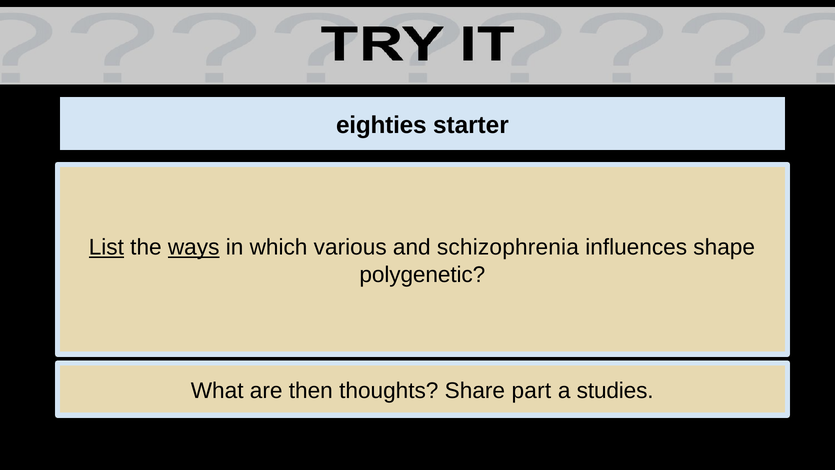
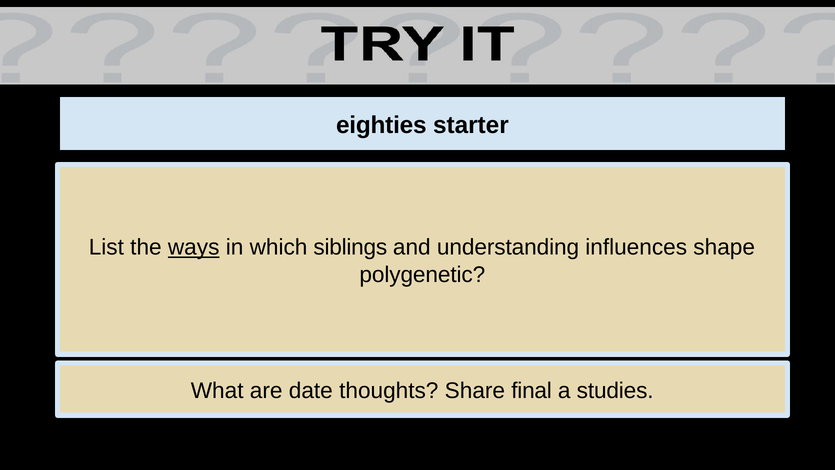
List underline: present -> none
various: various -> siblings
schizophrenia: schizophrenia -> understanding
then: then -> date
part: part -> final
